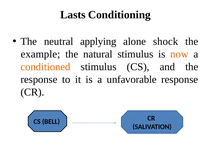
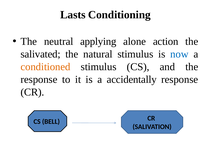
shock: shock -> action
example: example -> salivated
now colour: orange -> blue
unfavorable: unfavorable -> accidentally
